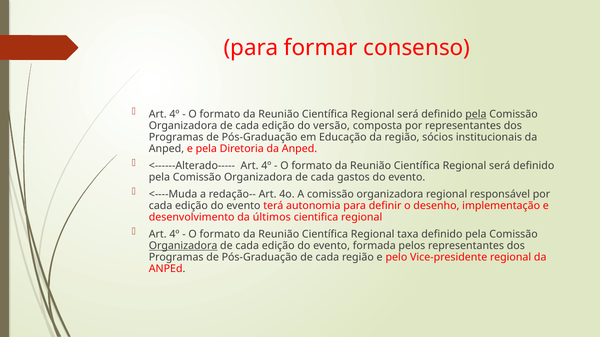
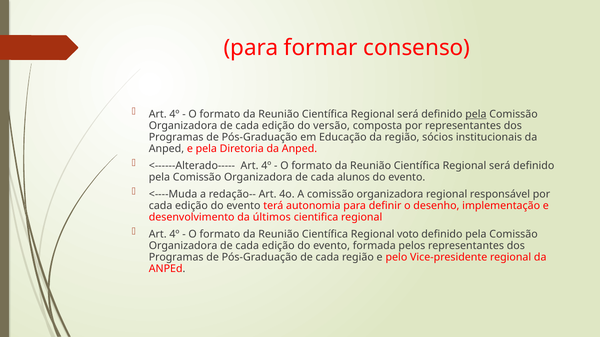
gastos: gastos -> alunos
taxa: taxa -> voto
Organizadora at (183, 246) underline: present -> none
